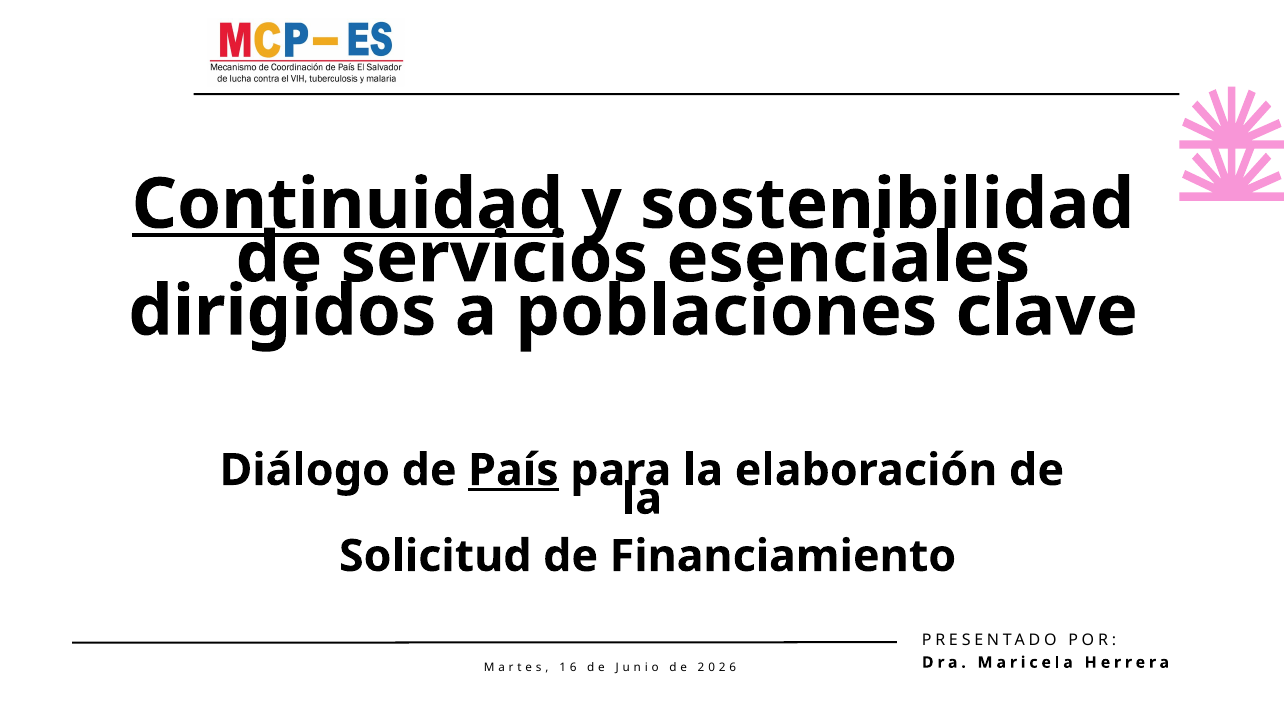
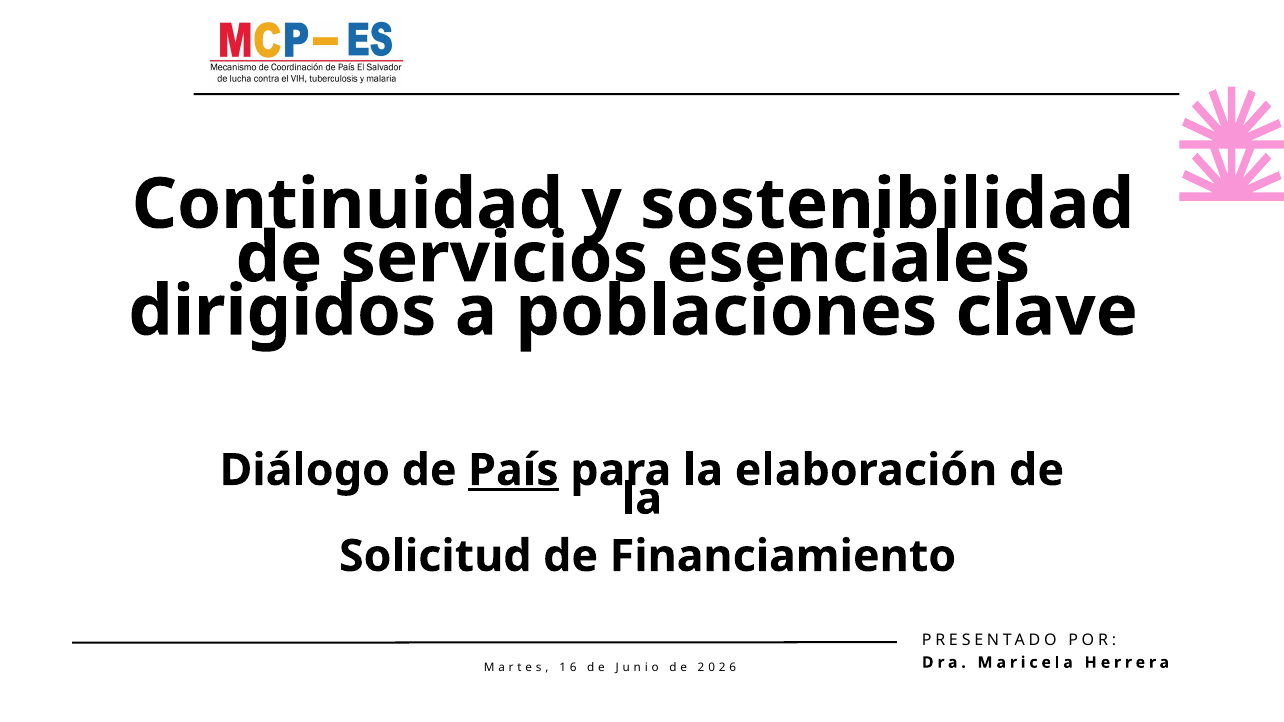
Continuidad underline: present -> none
